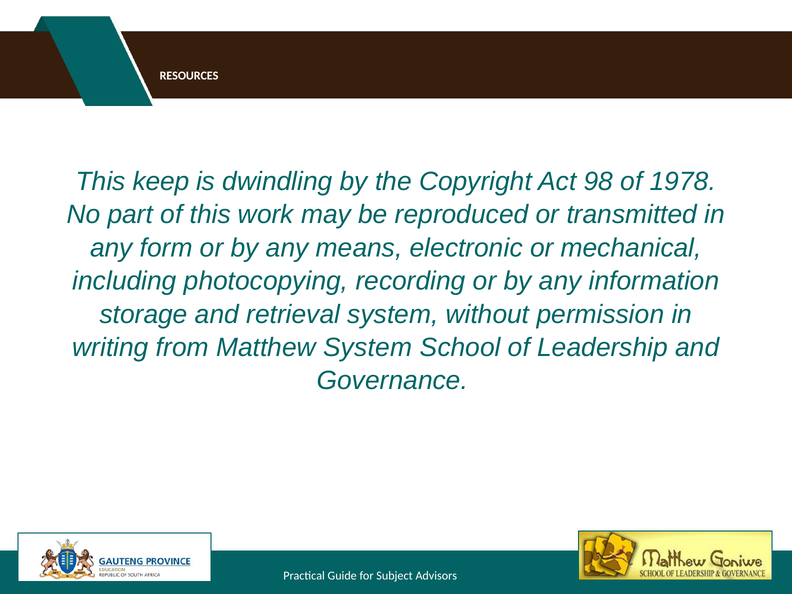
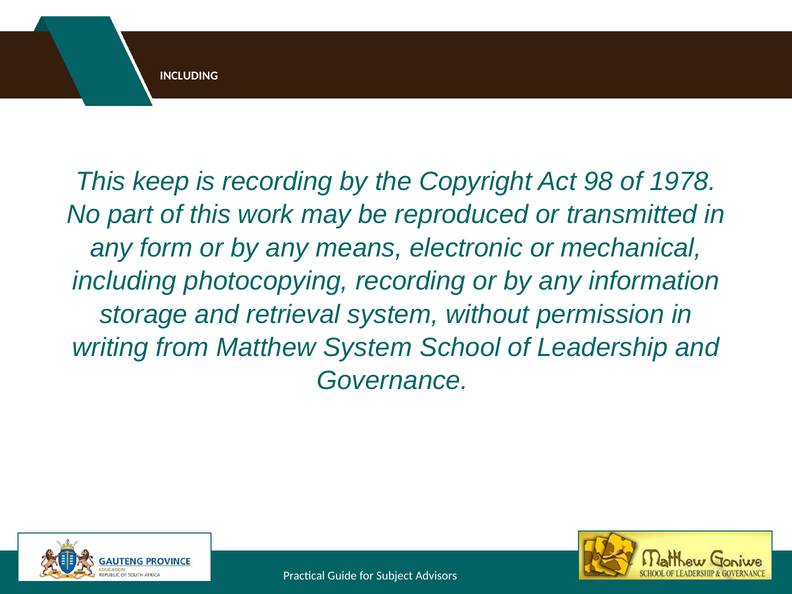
RESOURCES at (189, 76): RESOURCES -> INCLUDING
is dwindling: dwindling -> recording
